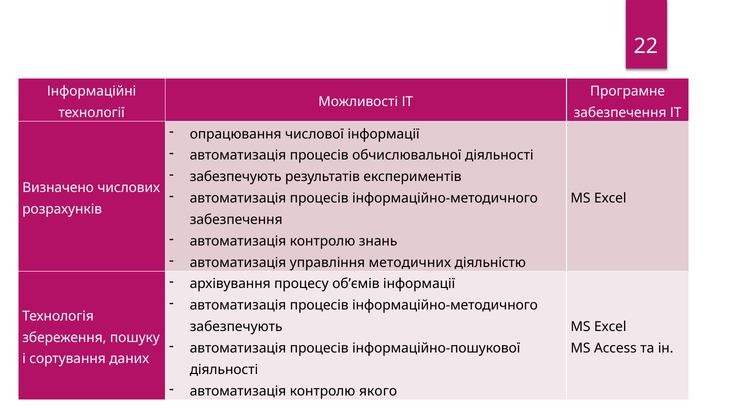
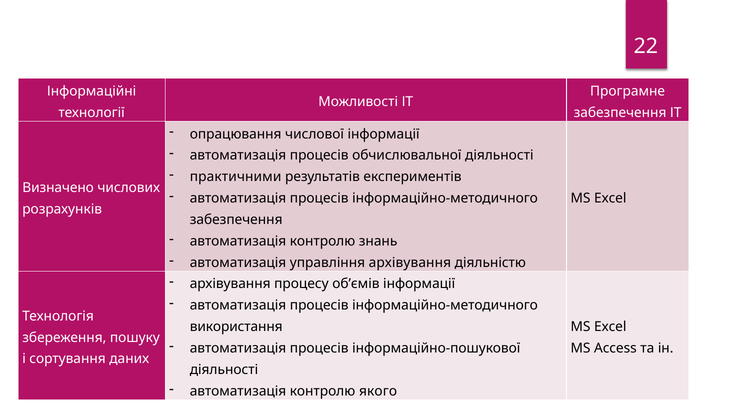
забезпечують at (236, 177): забезпечують -> практичними
управління методичних: методичних -> архівування
забезпечують at (236, 327): забезпечують -> використання
